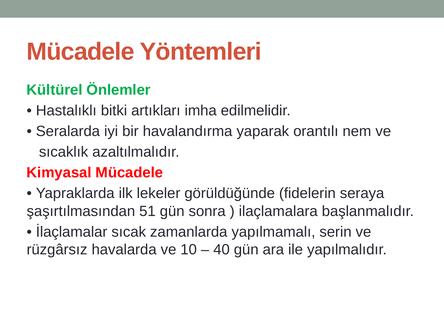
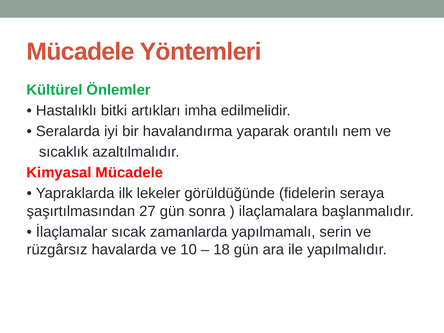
51: 51 -> 27
40: 40 -> 18
